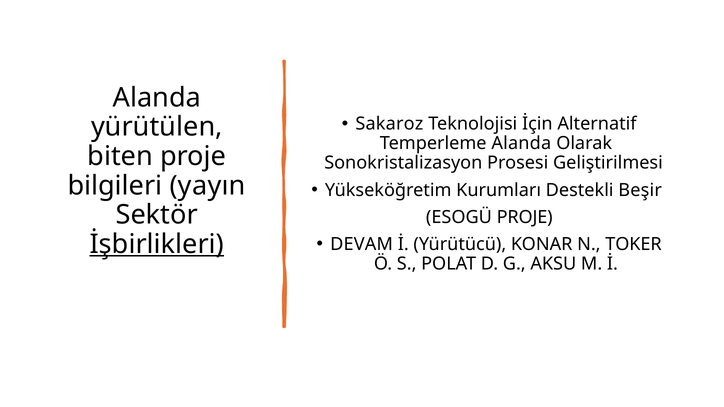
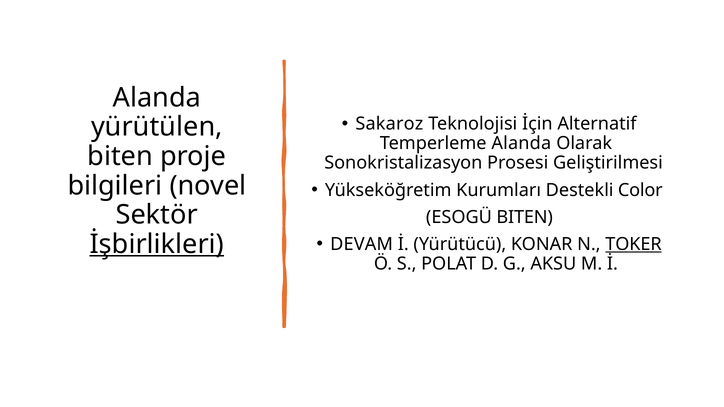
yayın: yayın -> novel
Beşir: Beşir -> Color
ESOGÜ PROJE: PROJE -> BITEN
TOKER underline: none -> present
